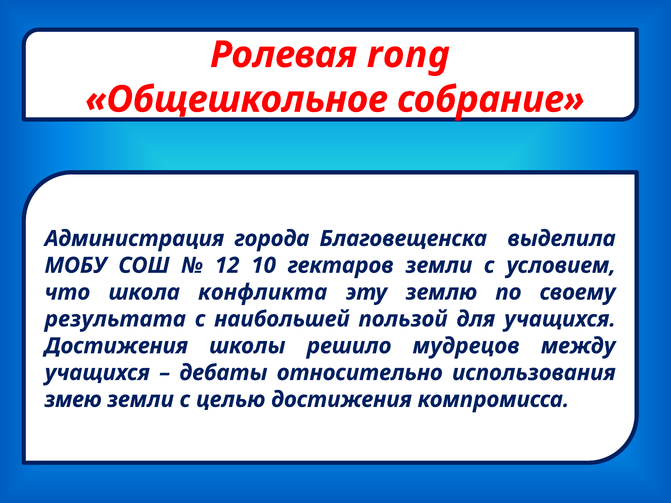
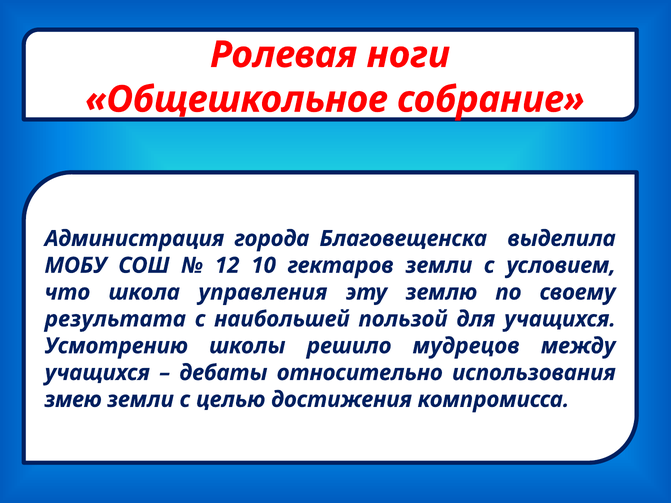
rong: rong -> ноги
конфликта: конфликта -> управления
Достижения at (116, 346): Достижения -> Усмотрению
